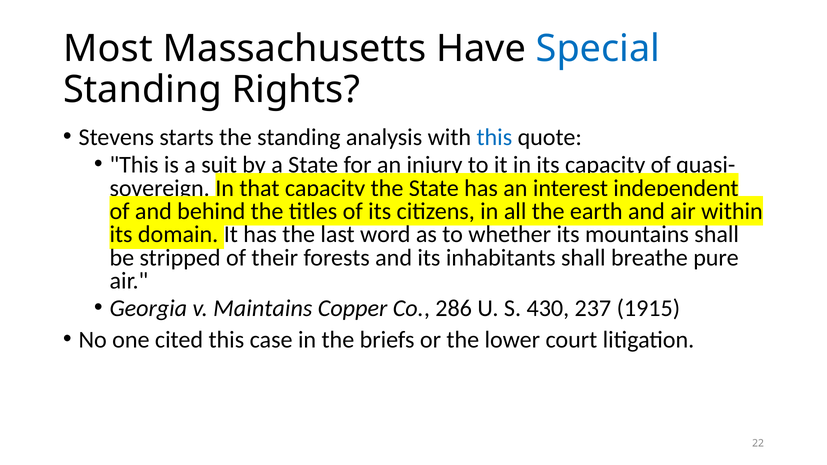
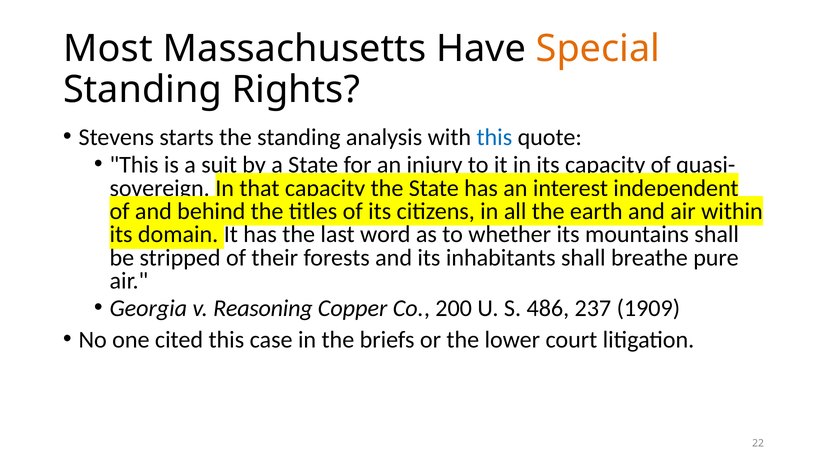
Special colour: blue -> orange
Maintains: Maintains -> Reasoning
286: 286 -> 200
430: 430 -> 486
1915: 1915 -> 1909
